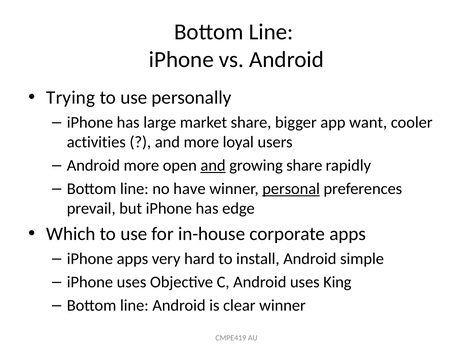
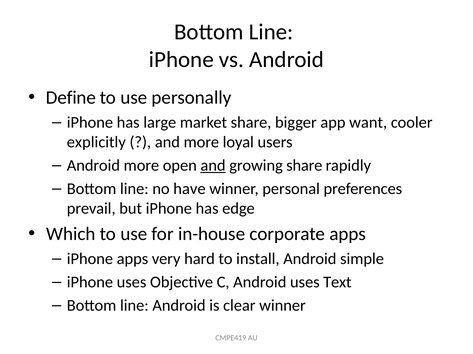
Trying: Trying -> Define
activities: activities -> explicitly
personal underline: present -> none
King: King -> Text
